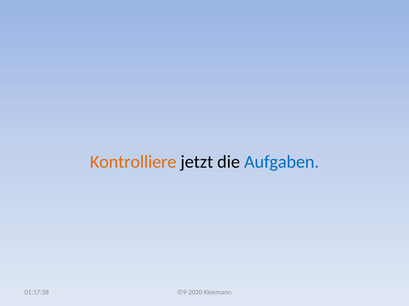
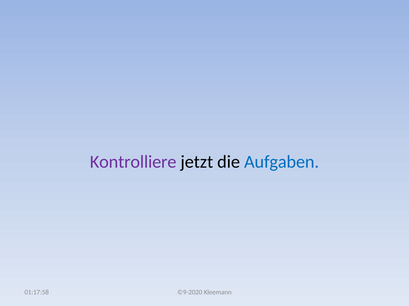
Kontrolliere colour: orange -> purple
